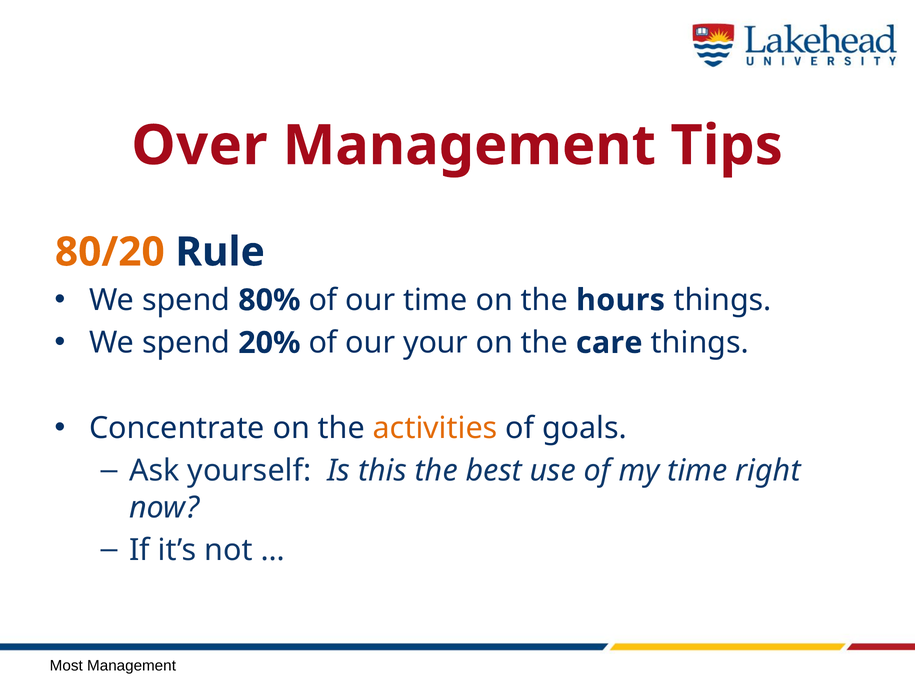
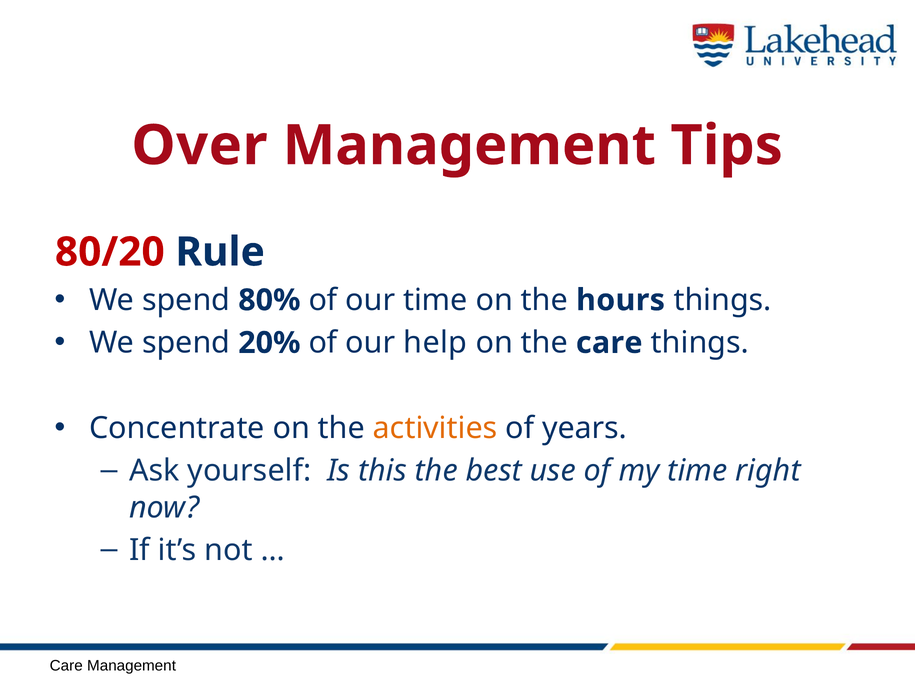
80/20 colour: orange -> red
your: your -> help
goals: goals -> years
Most at (66, 666): Most -> Care
